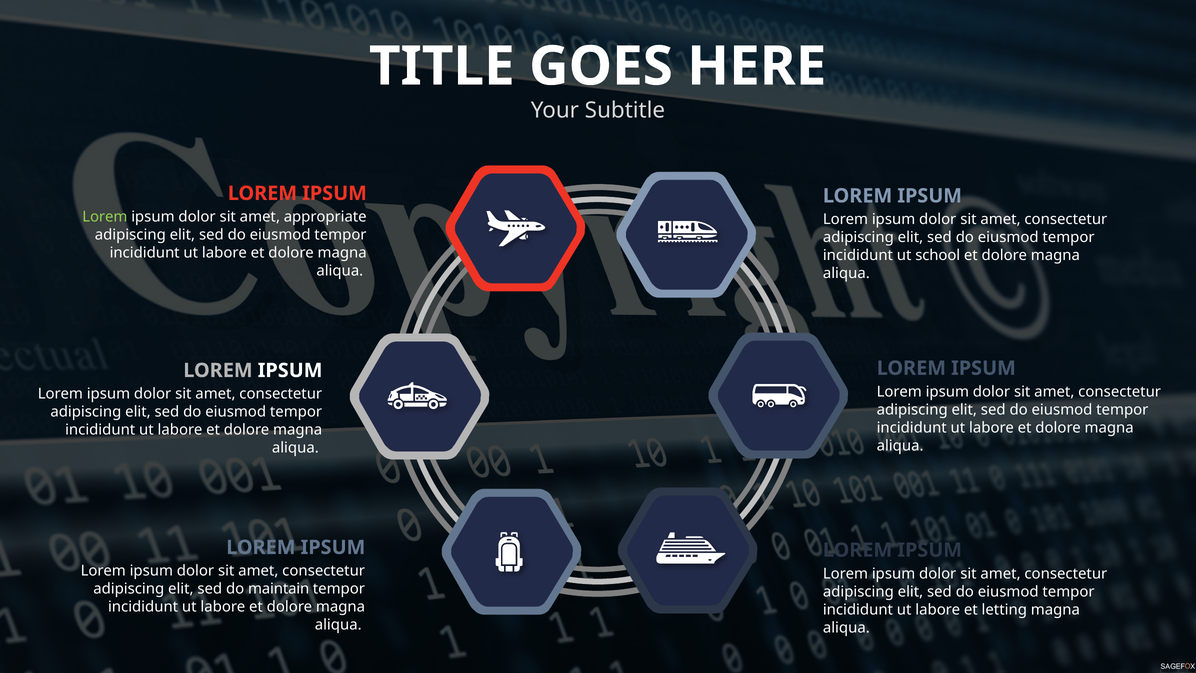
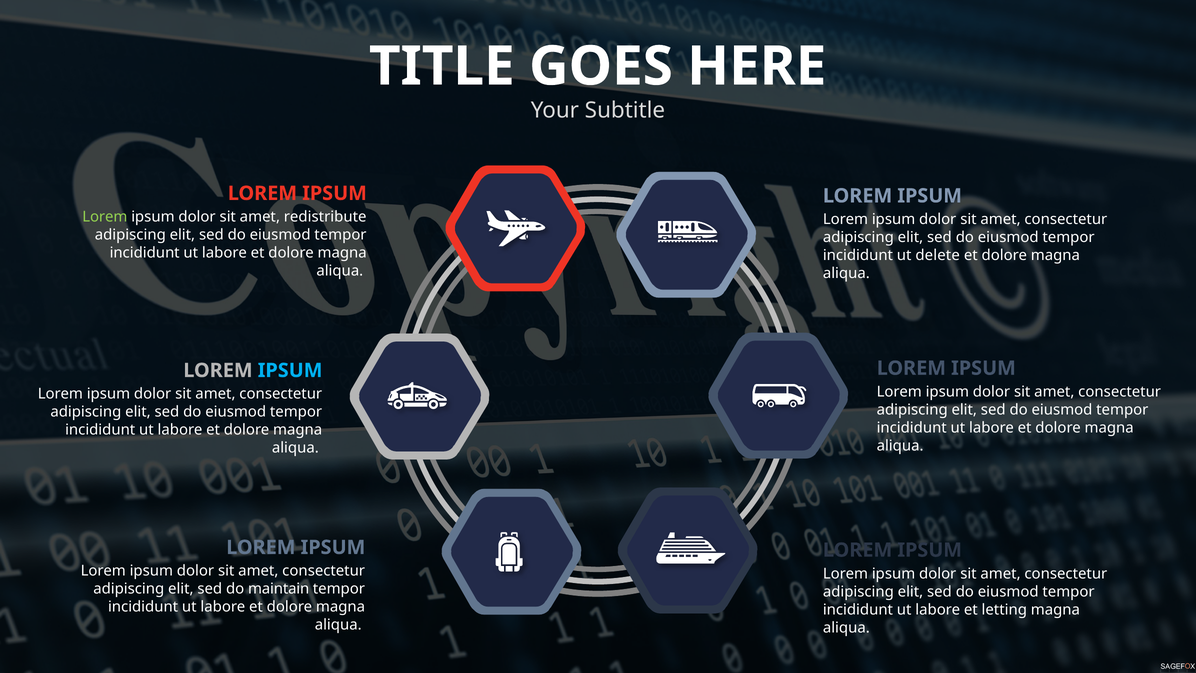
appropriate: appropriate -> redistribute
school: school -> delete
IPSUM at (290, 370) colour: white -> light blue
